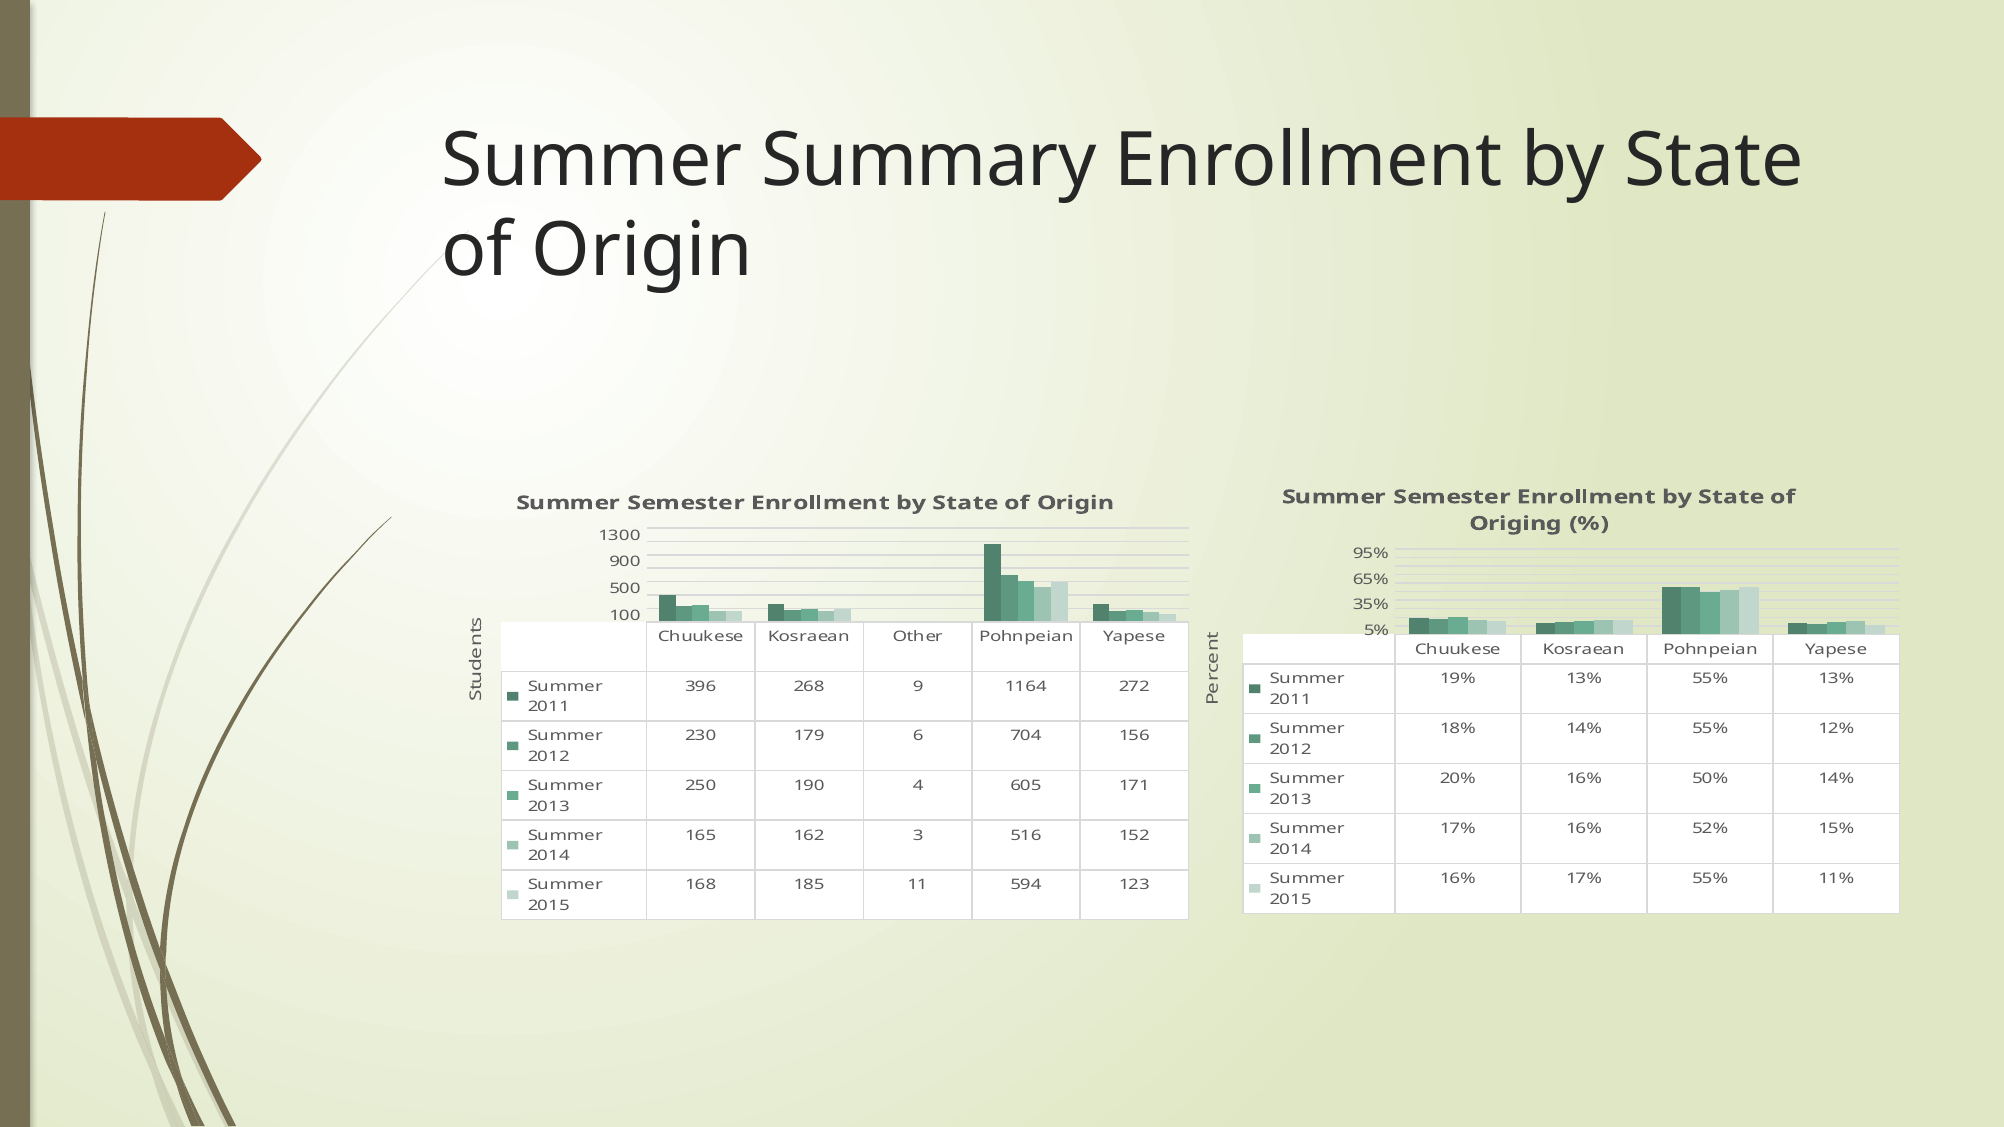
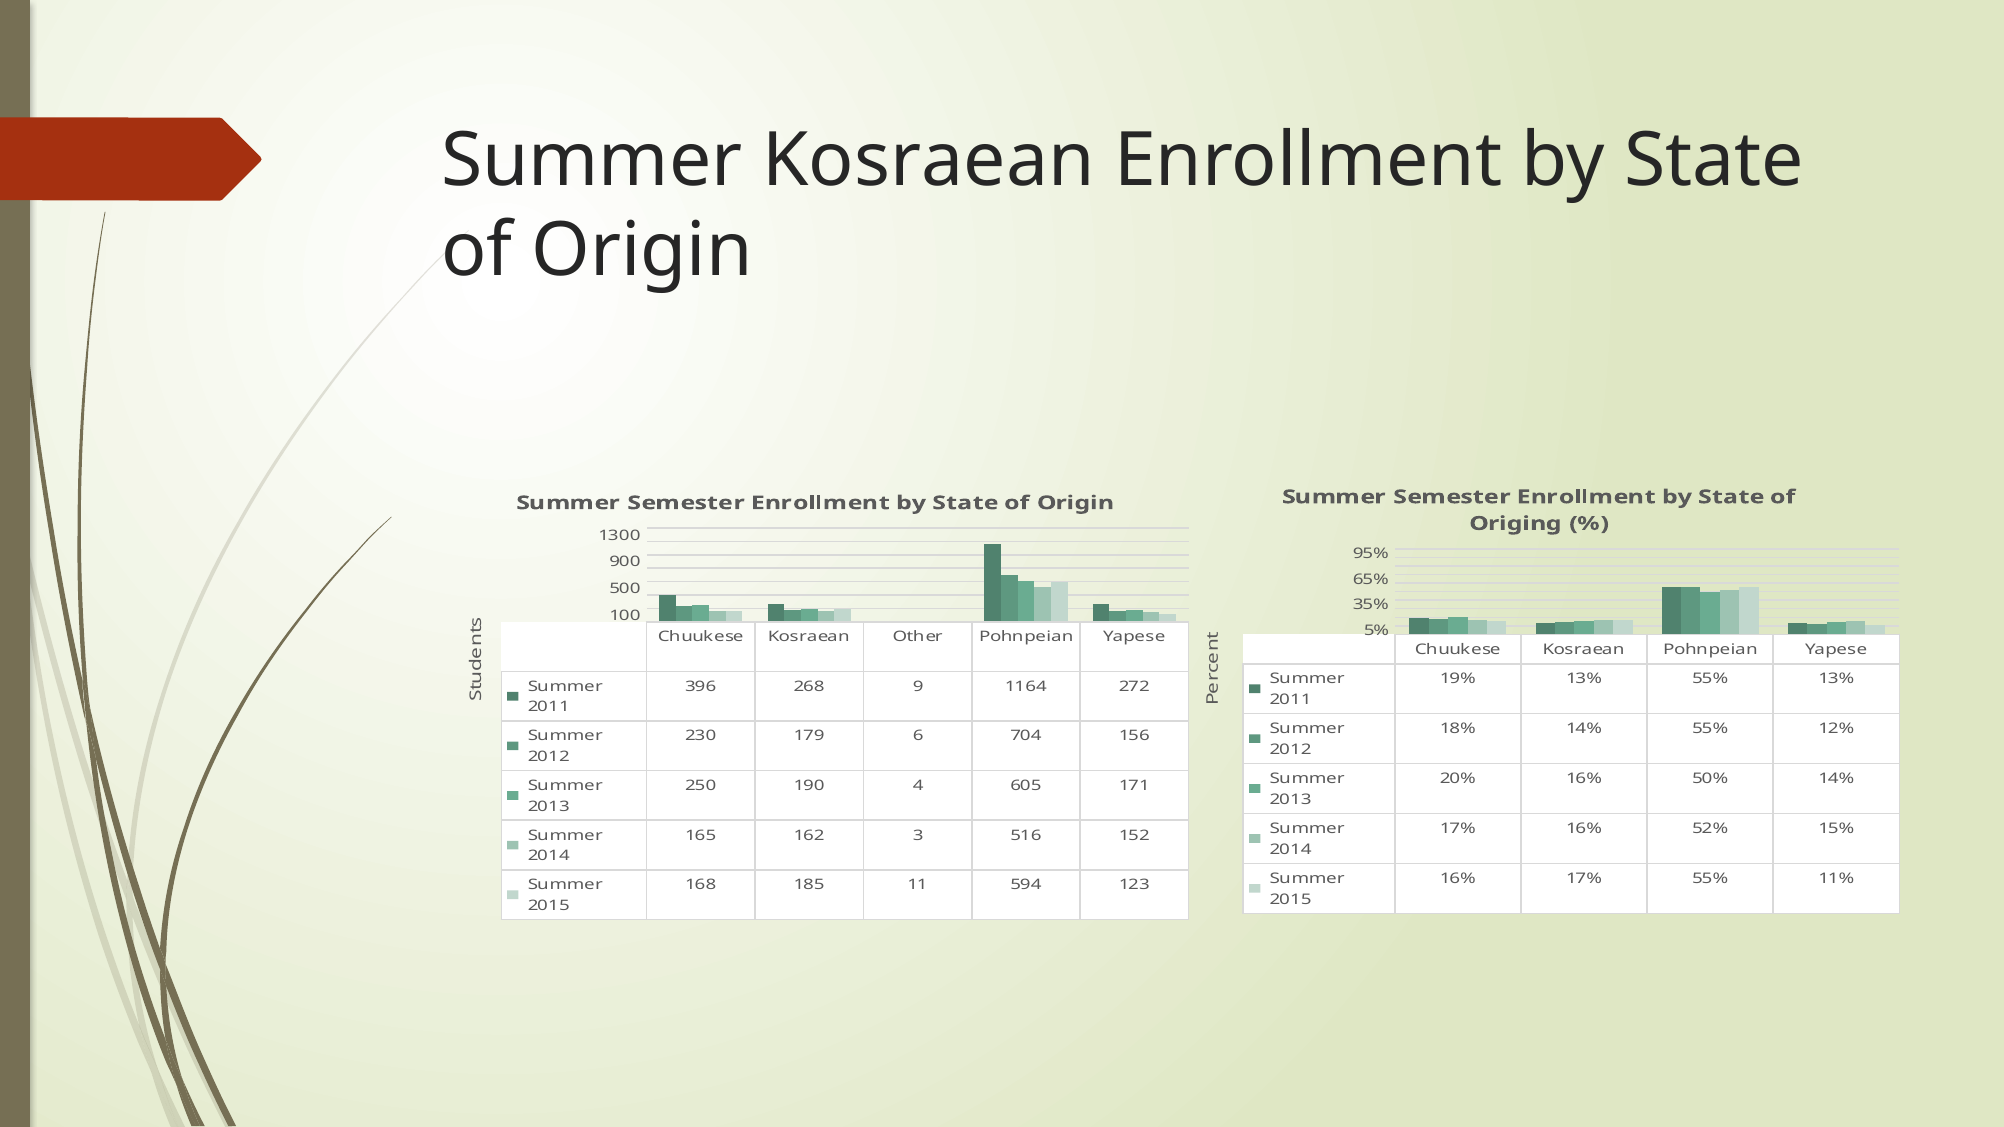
Summer Summary: Summary -> Kosraean
